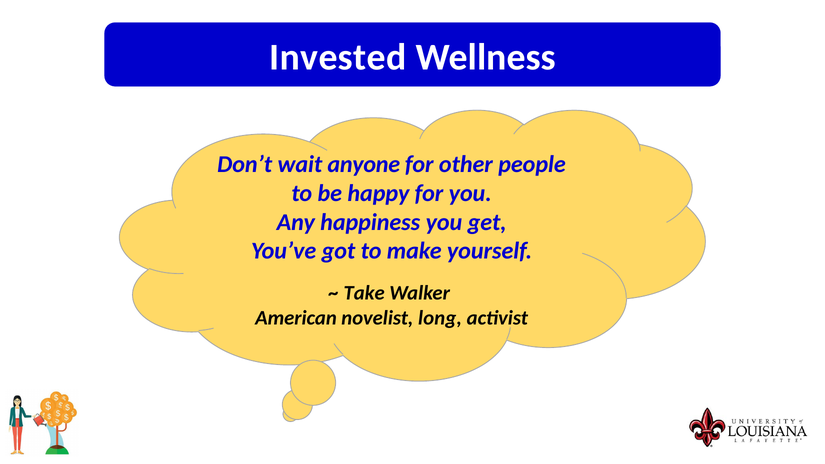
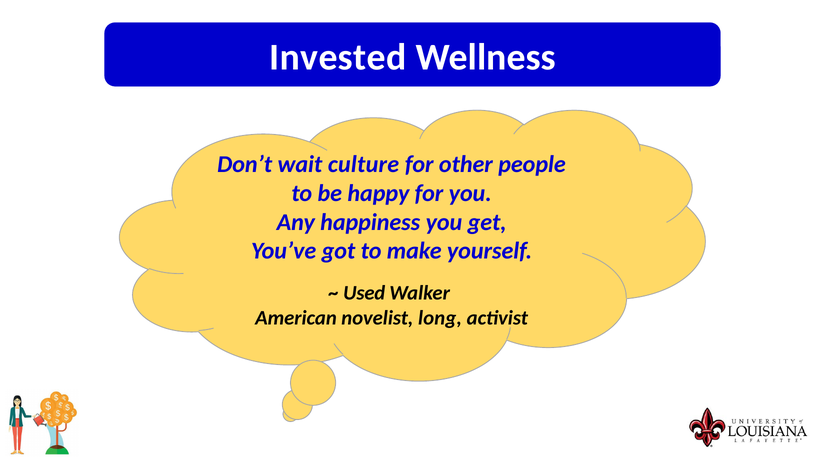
anyone: anyone -> culture
Take: Take -> Used
